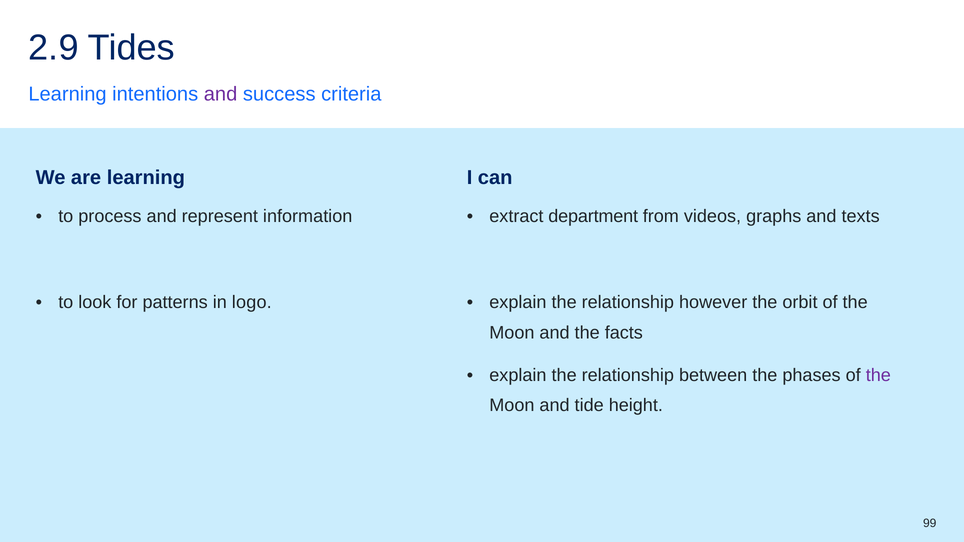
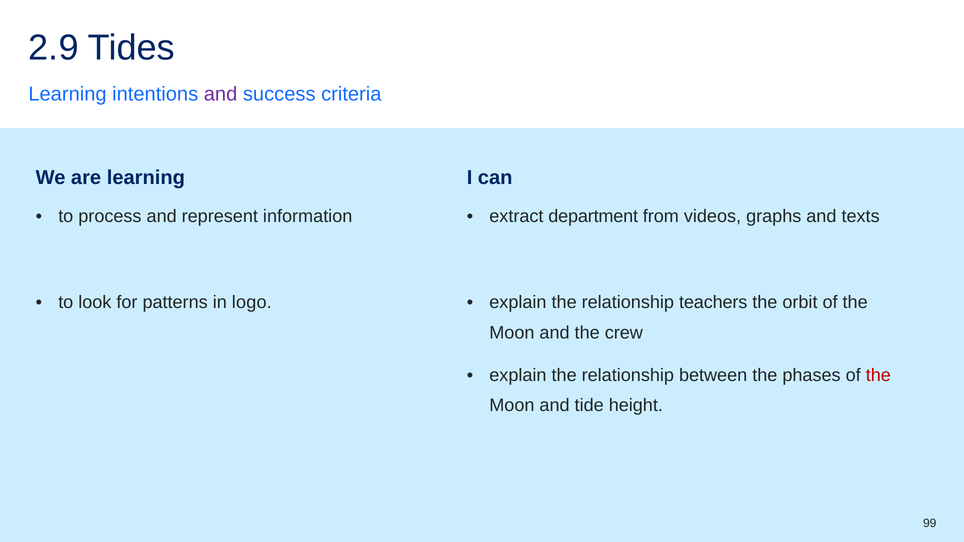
however: however -> teachers
facts: facts -> crew
the at (878, 375) colour: purple -> red
